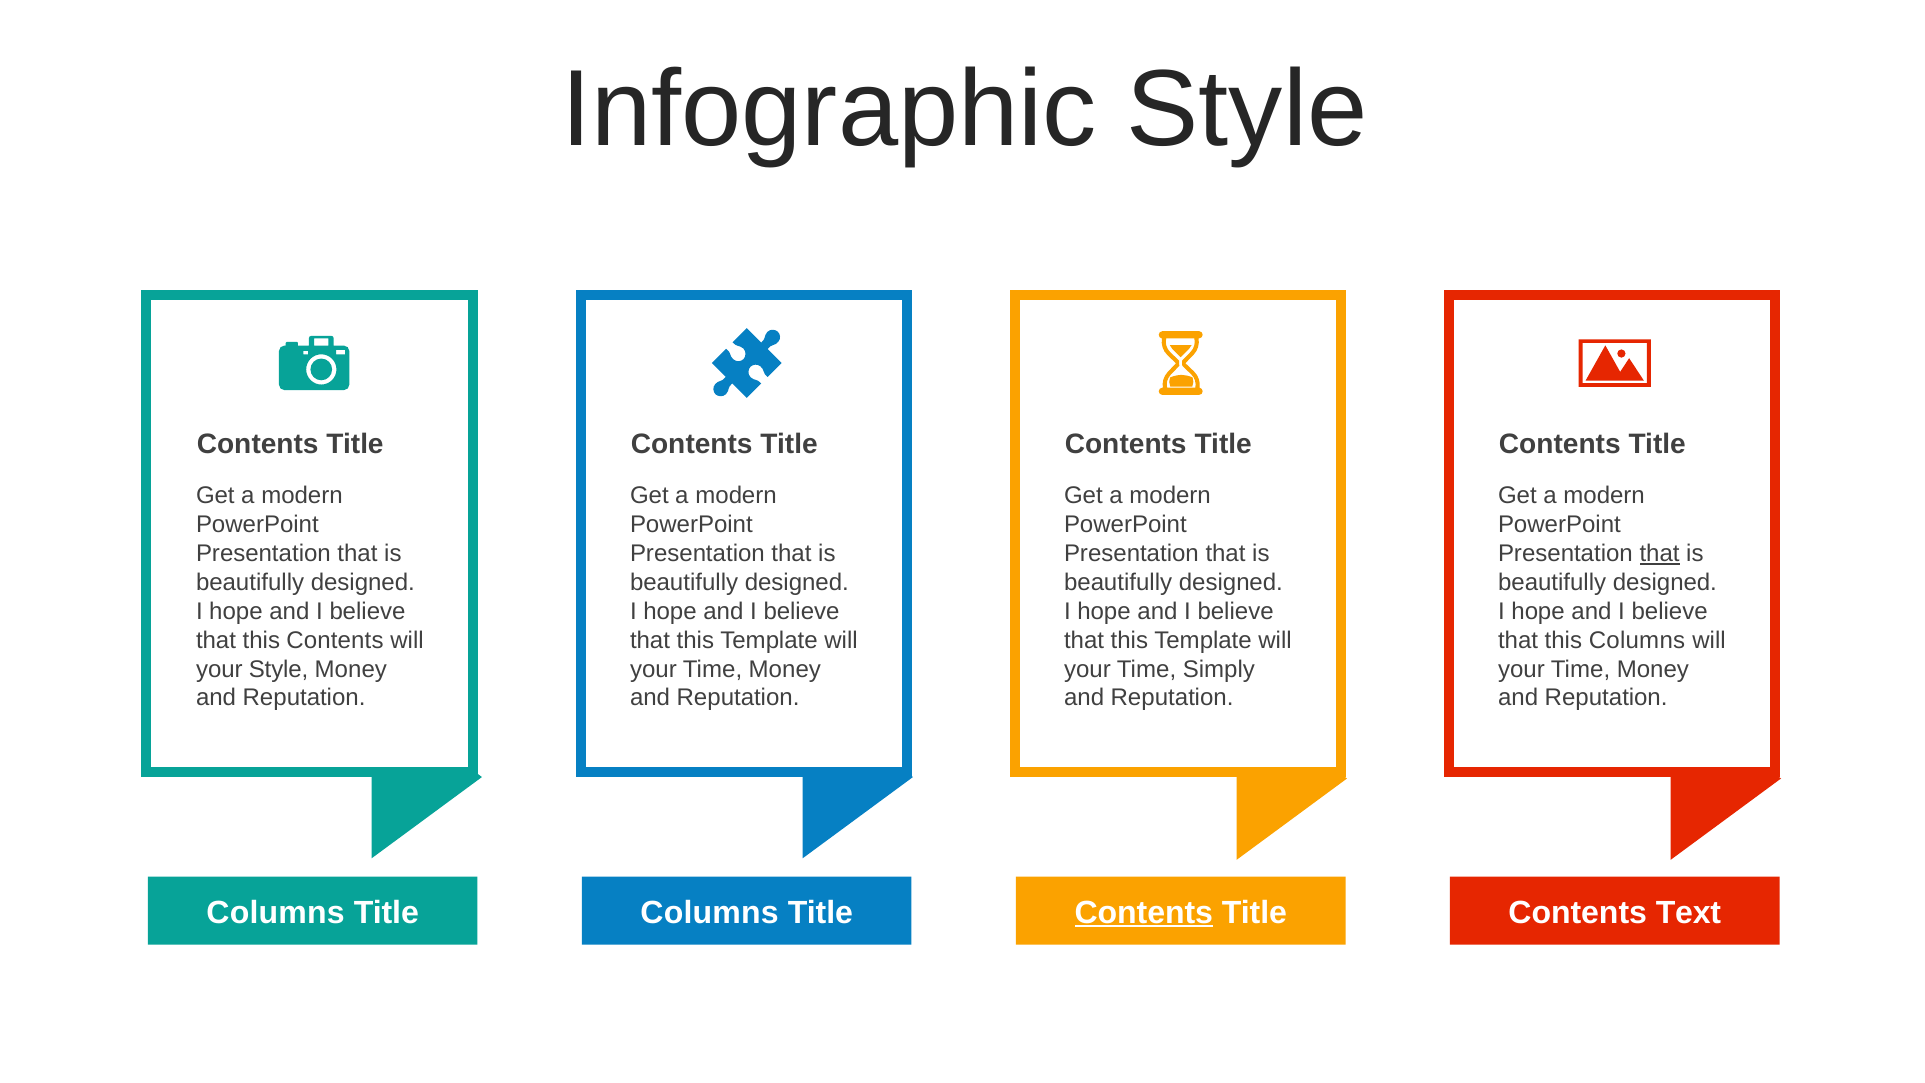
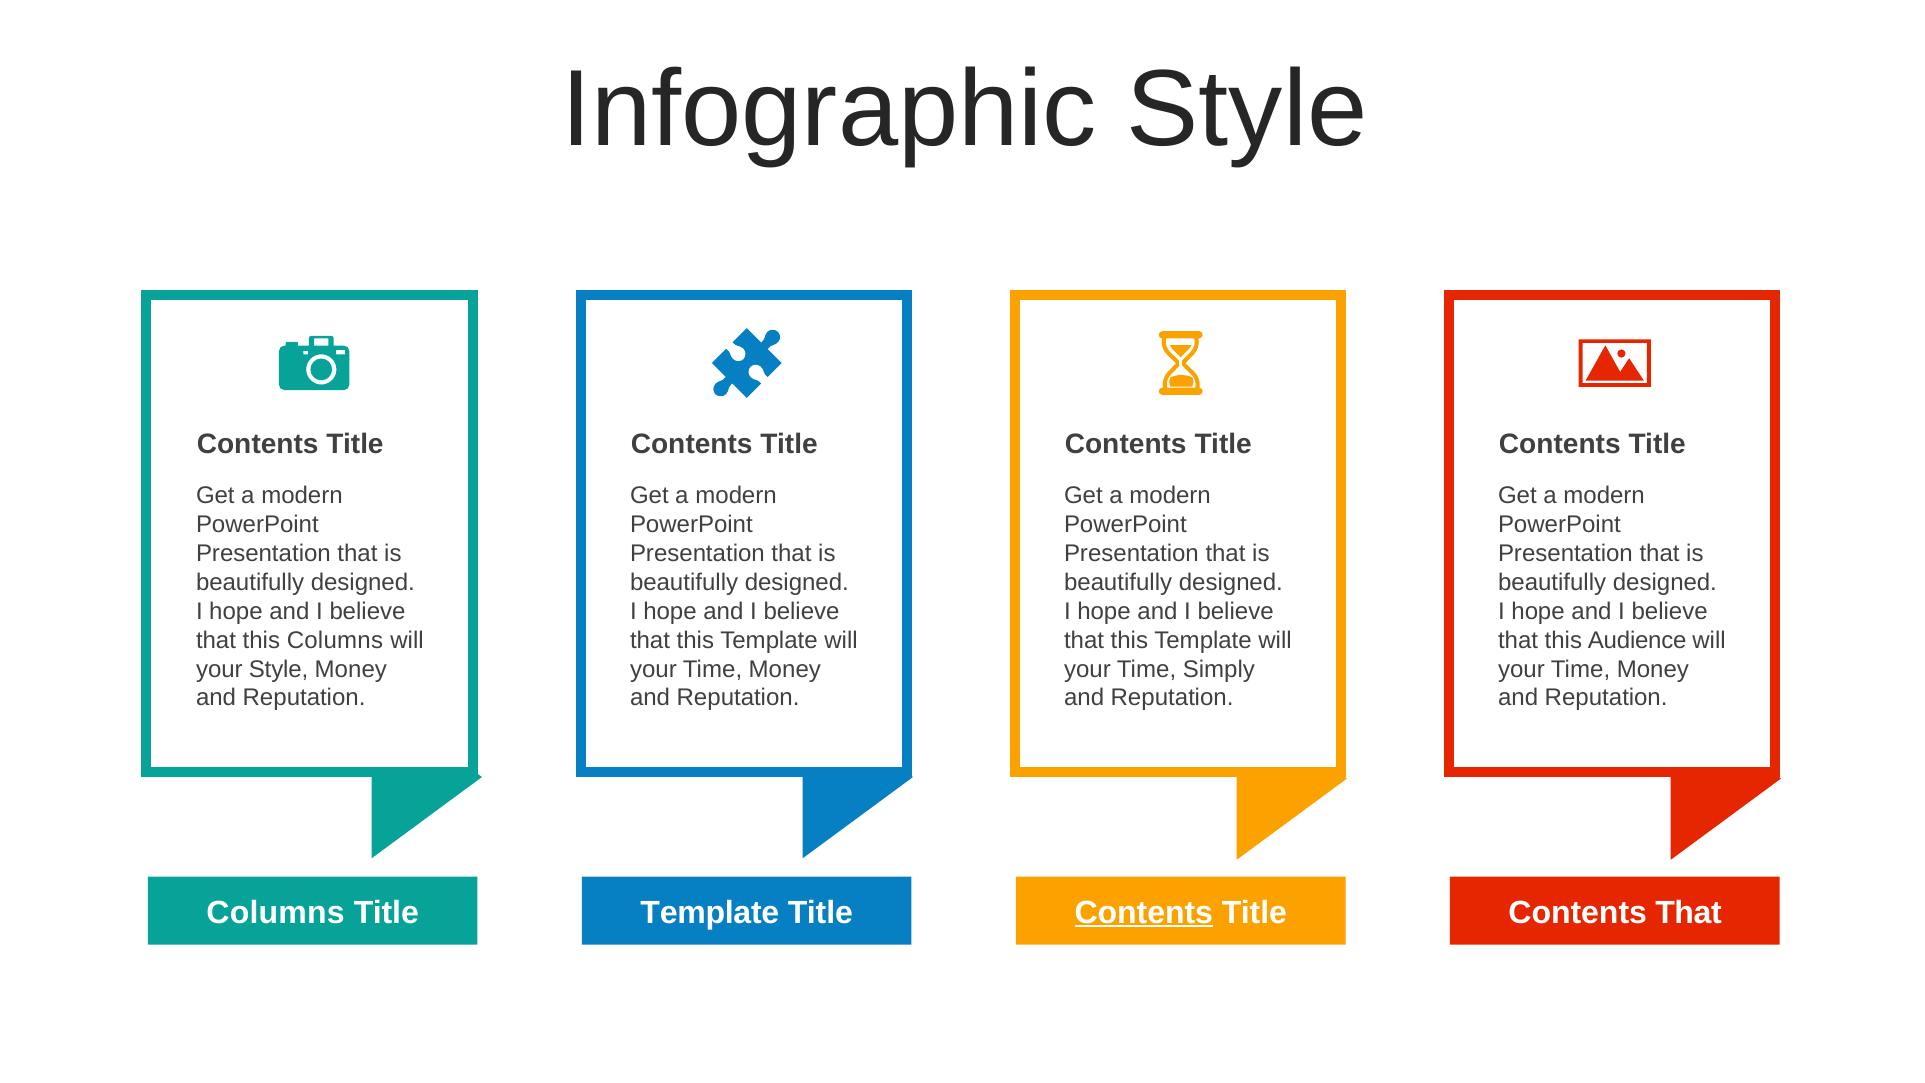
that at (1660, 554) underline: present -> none
this Contents: Contents -> Columns
this Columns: Columns -> Audience
Title Columns: Columns -> Template
Contents Text: Text -> That
